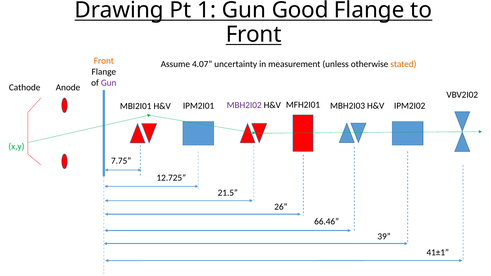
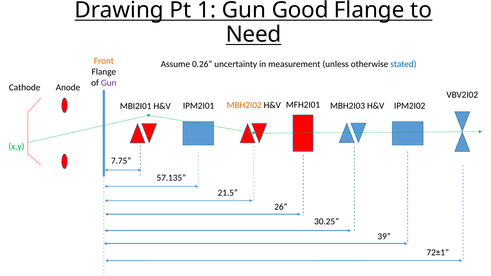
Front at (254, 34): Front -> Need
4.07: 4.07 -> 0.26
stated colour: orange -> blue
MBH2I02 colour: purple -> orange
12.725: 12.725 -> 57.135
66.46: 66.46 -> 30.25
41±1: 41±1 -> 72±1
